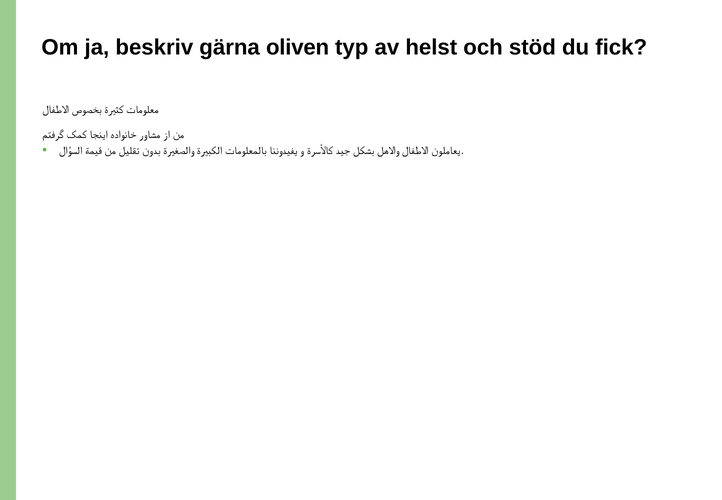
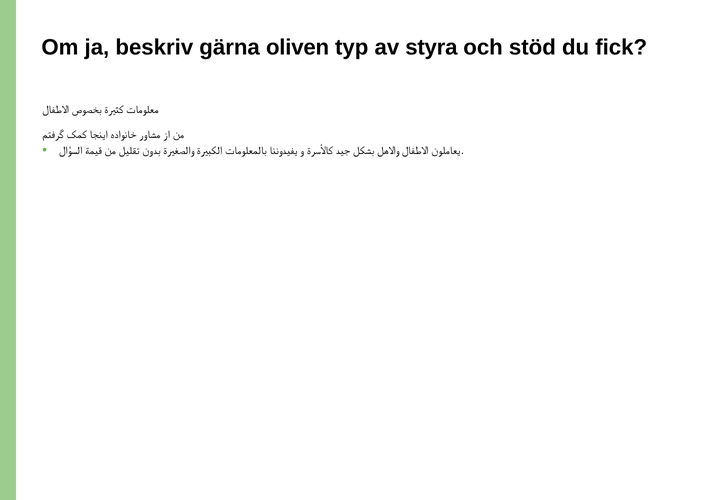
helst: helst -> styra
